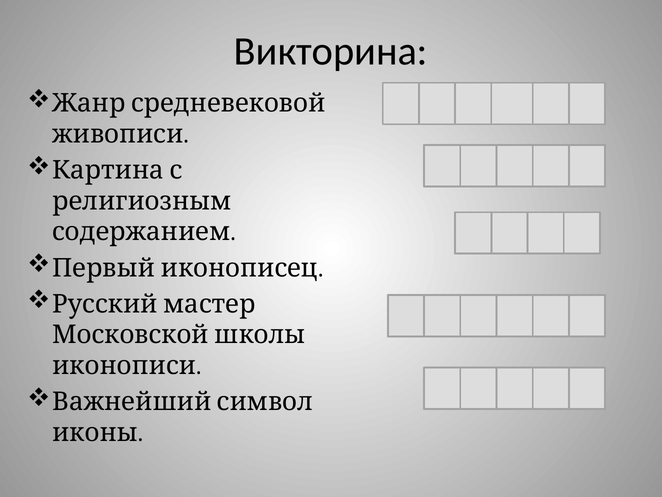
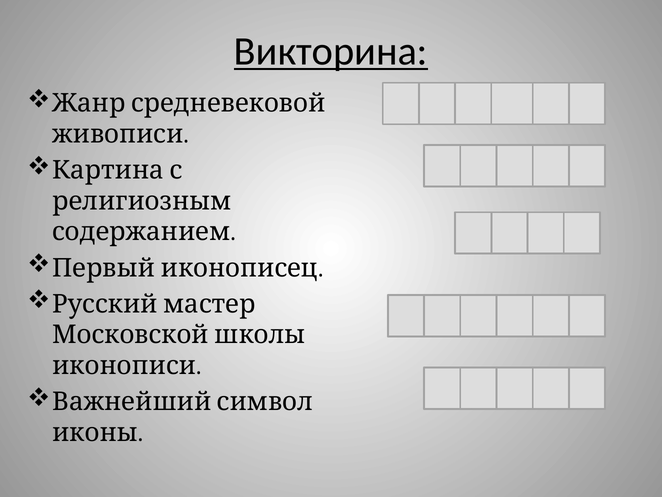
Викторина underline: none -> present
